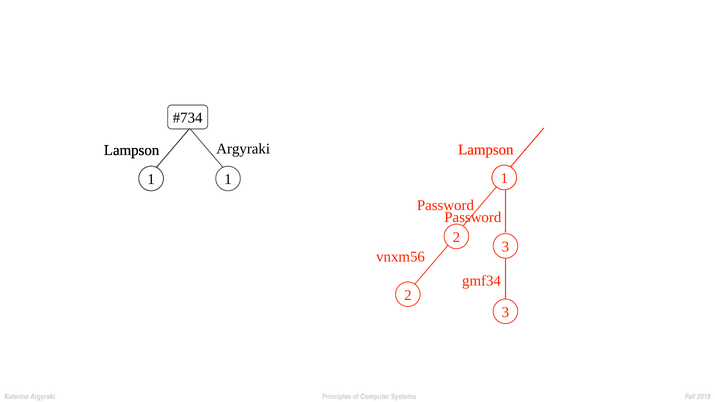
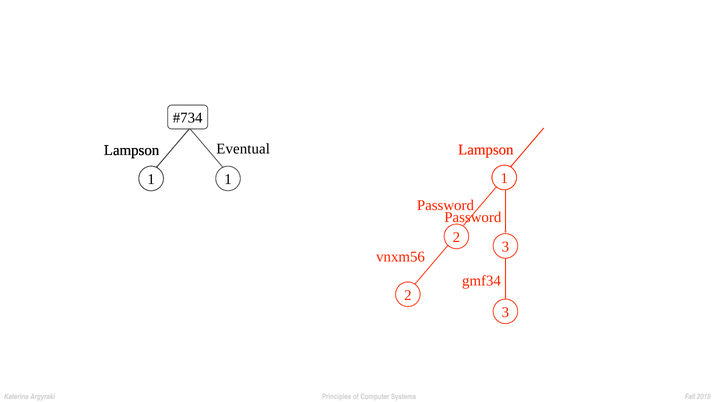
Argyraki at (243, 149): Argyraki -> Eventual
